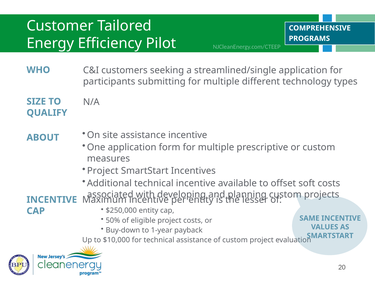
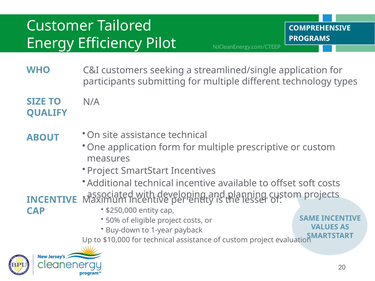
assistance incentive: incentive -> technical
